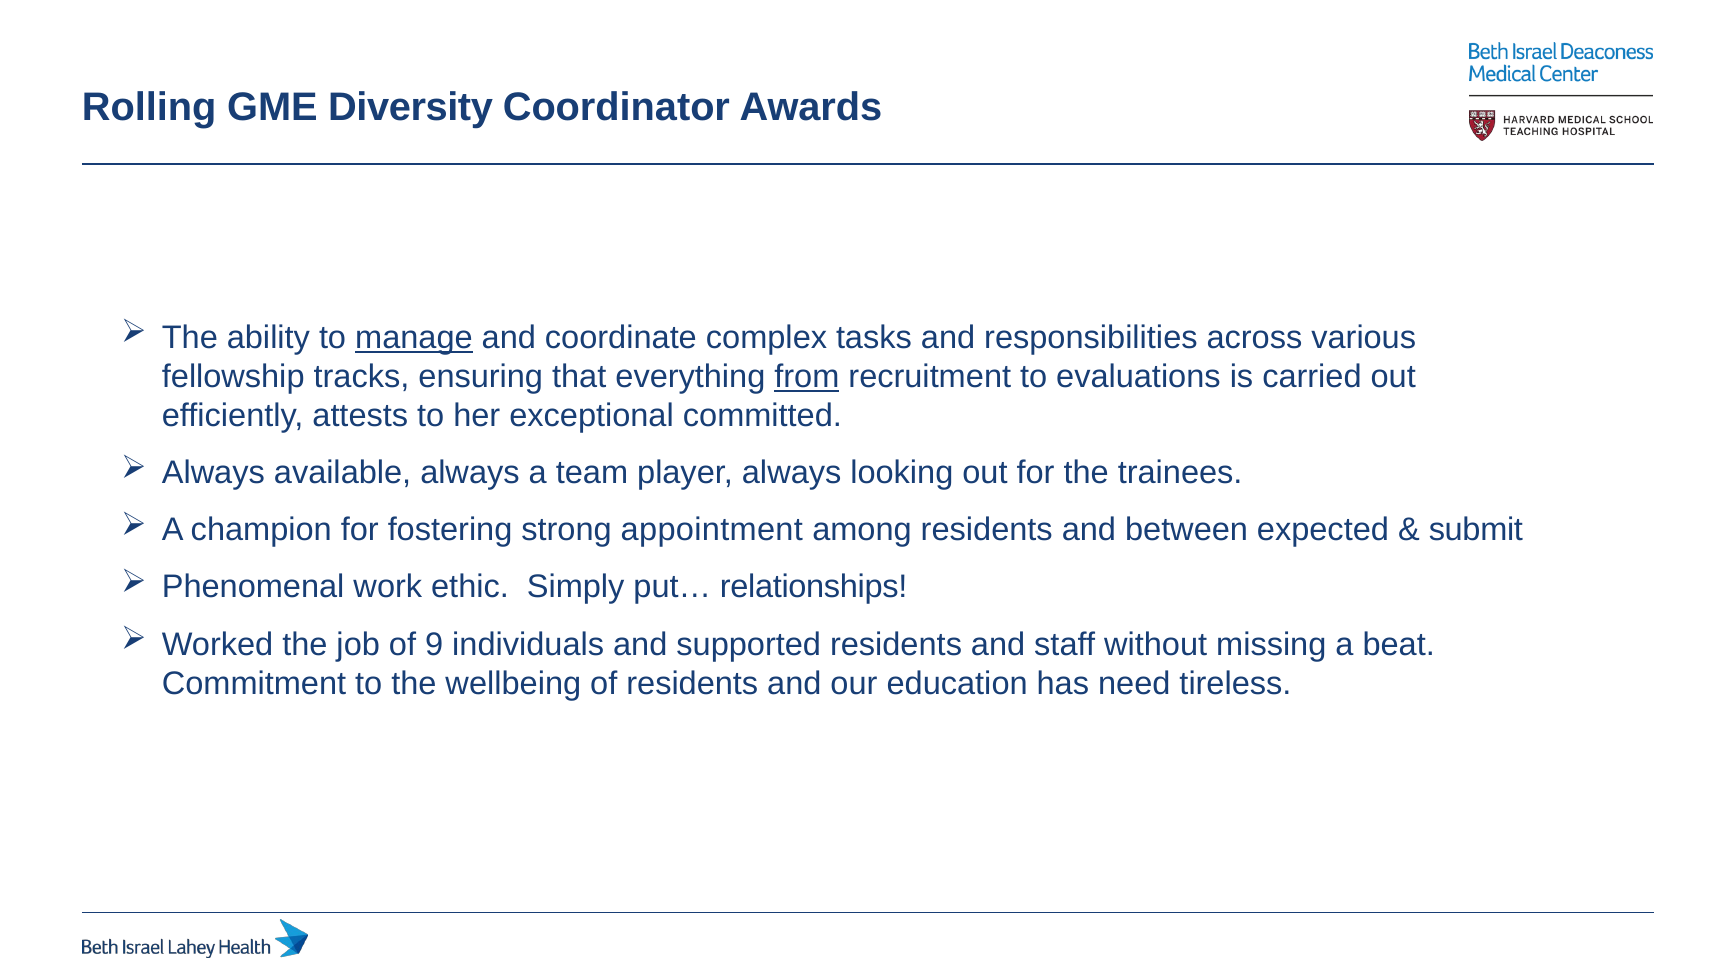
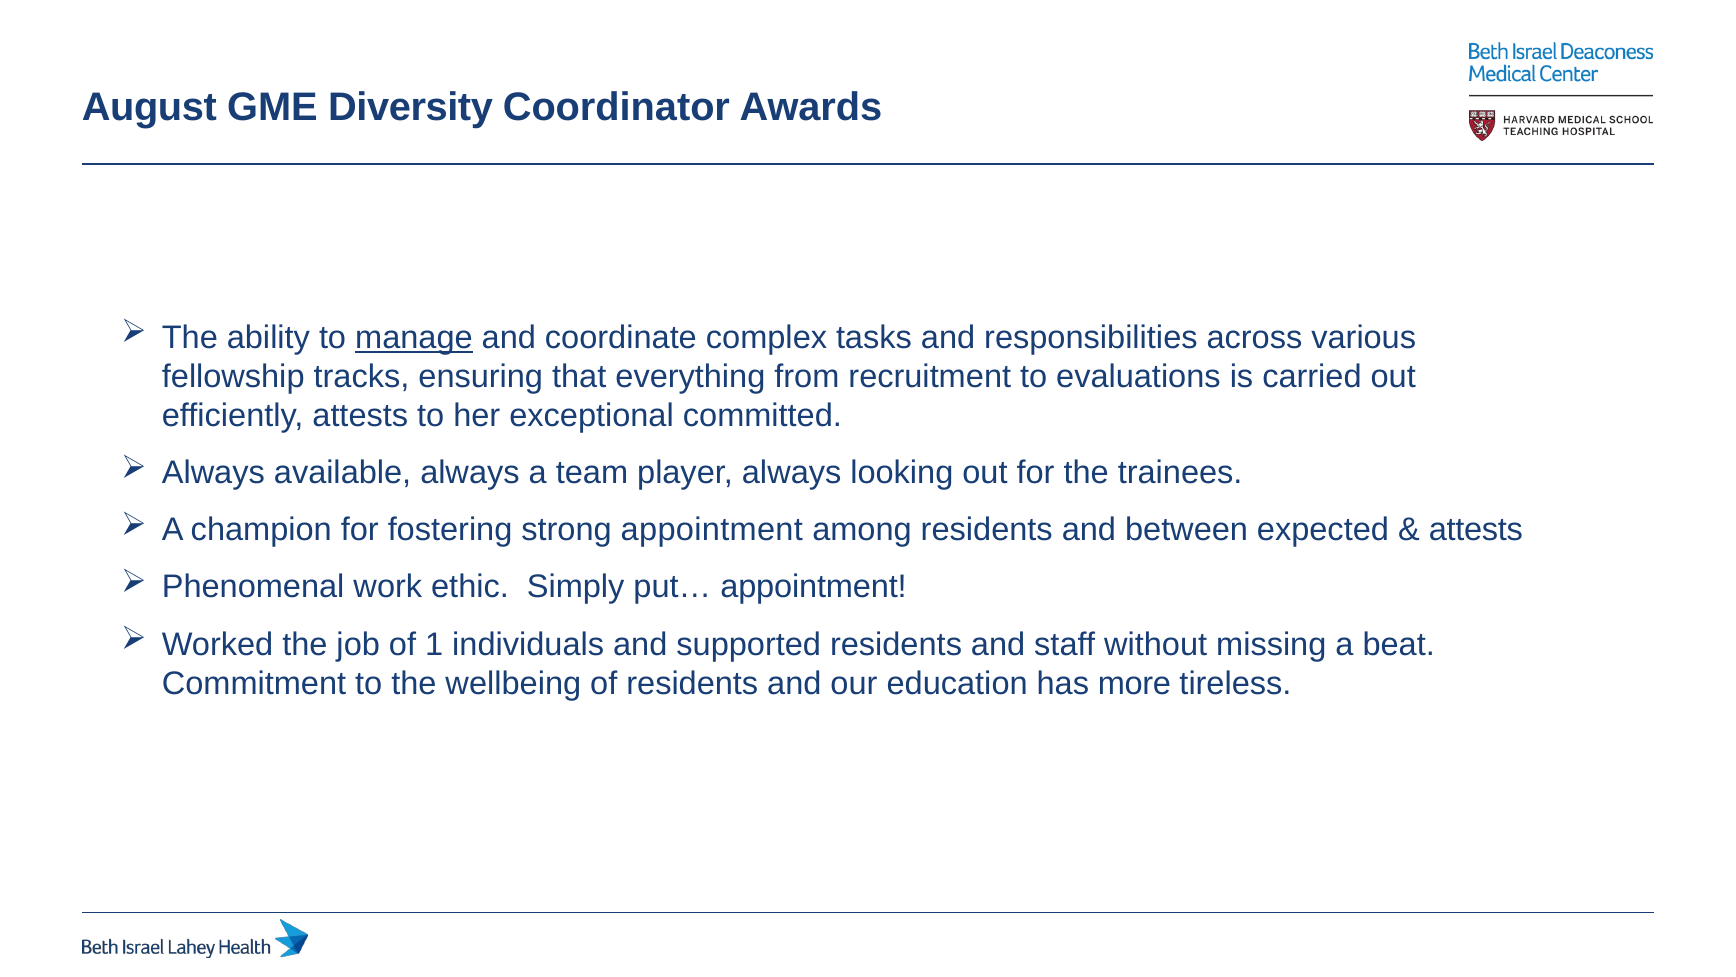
Rolling: Rolling -> August
from underline: present -> none
submit at (1476, 530): submit -> attests
put… relationships: relationships -> appointment
9: 9 -> 1
need: need -> more
